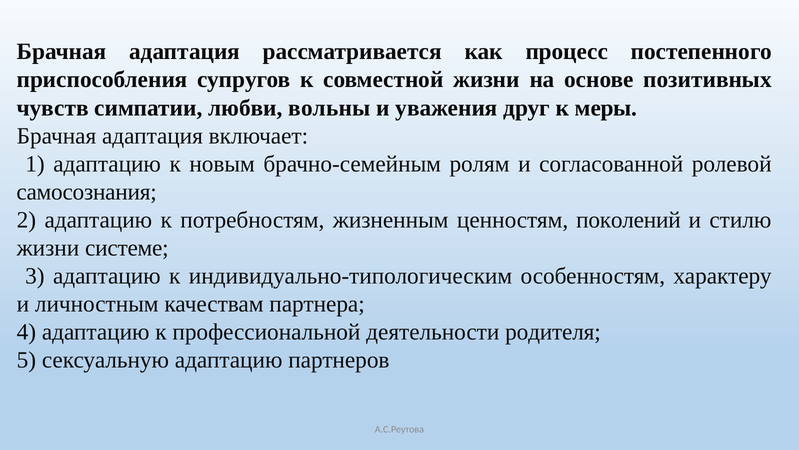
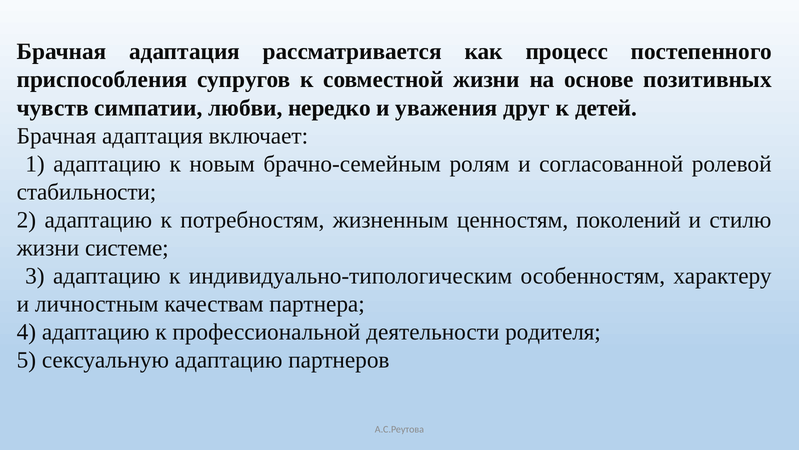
вольны: вольны -> нередко
меры: меры -> детей
самосознания: самосознания -> стабильности
